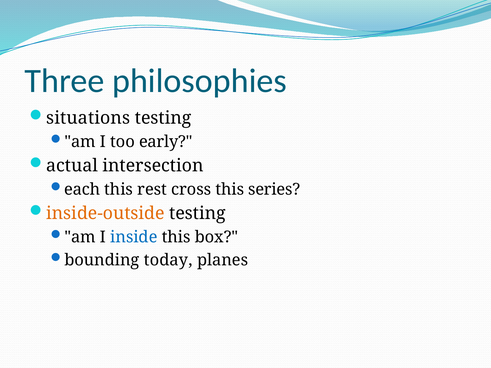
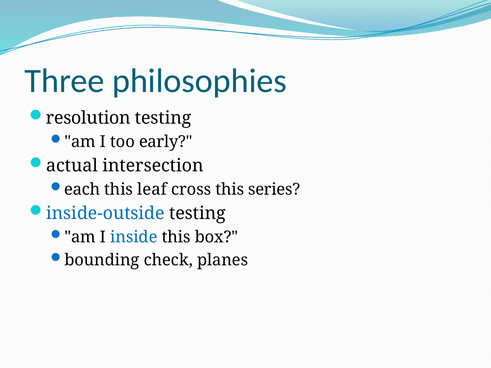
situations: situations -> resolution
rest: rest -> leaf
inside-outside colour: orange -> blue
today: today -> check
